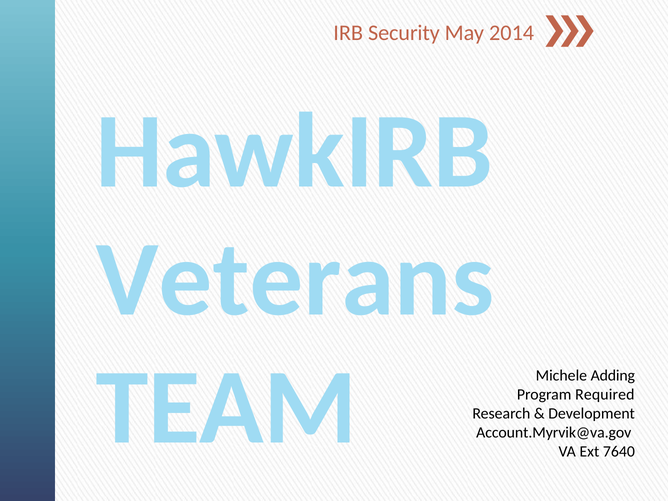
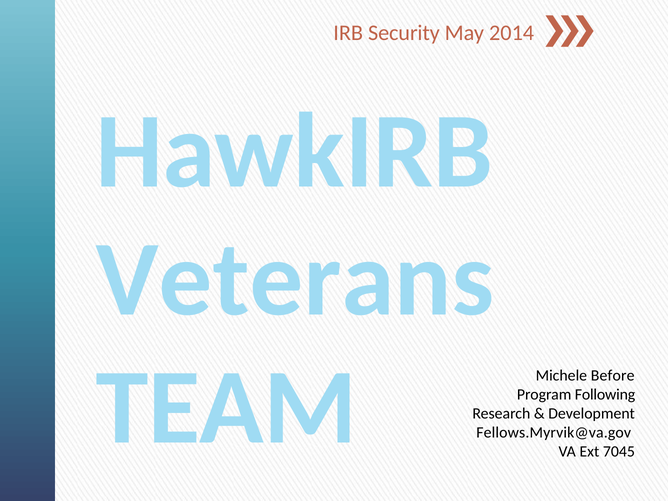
Adding: Adding -> Before
Required: Required -> Following
Account.Myrvik@va.gov: Account.Myrvik@va.gov -> Fellows.Myrvik@va.gov
7640: 7640 -> 7045
